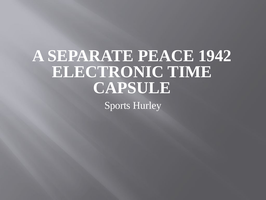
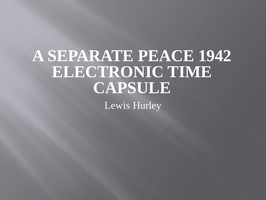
Sports: Sports -> Lewis
